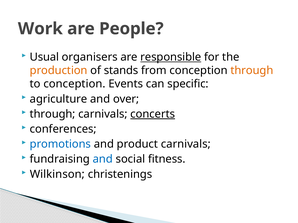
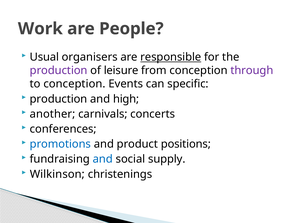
production at (59, 71) colour: orange -> purple
stands: stands -> leisure
through at (252, 71) colour: orange -> purple
agriculture at (58, 99): agriculture -> production
over: over -> high
through at (53, 114): through -> another
concerts underline: present -> none
product carnivals: carnivals -> positions
fitness: fitness -> supply
